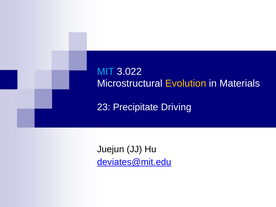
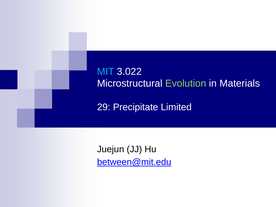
Evolution colour: yellow -> light green
23: 23 -> 29
Driving: Driving -> Limited
deviates@mit.edu: deviates@mit.edu -> between@mit.edu
